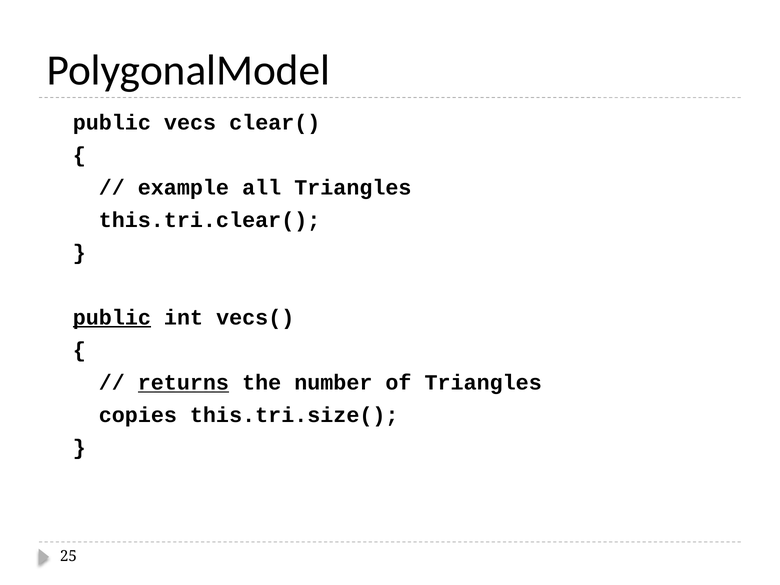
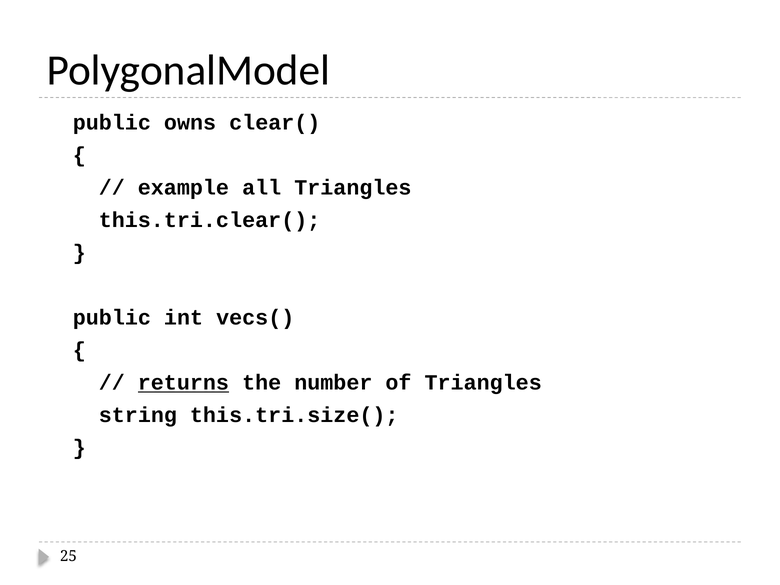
vecs: vecs -> owns
public at (112, 318) underline: present -> none
copies: copies -> string
